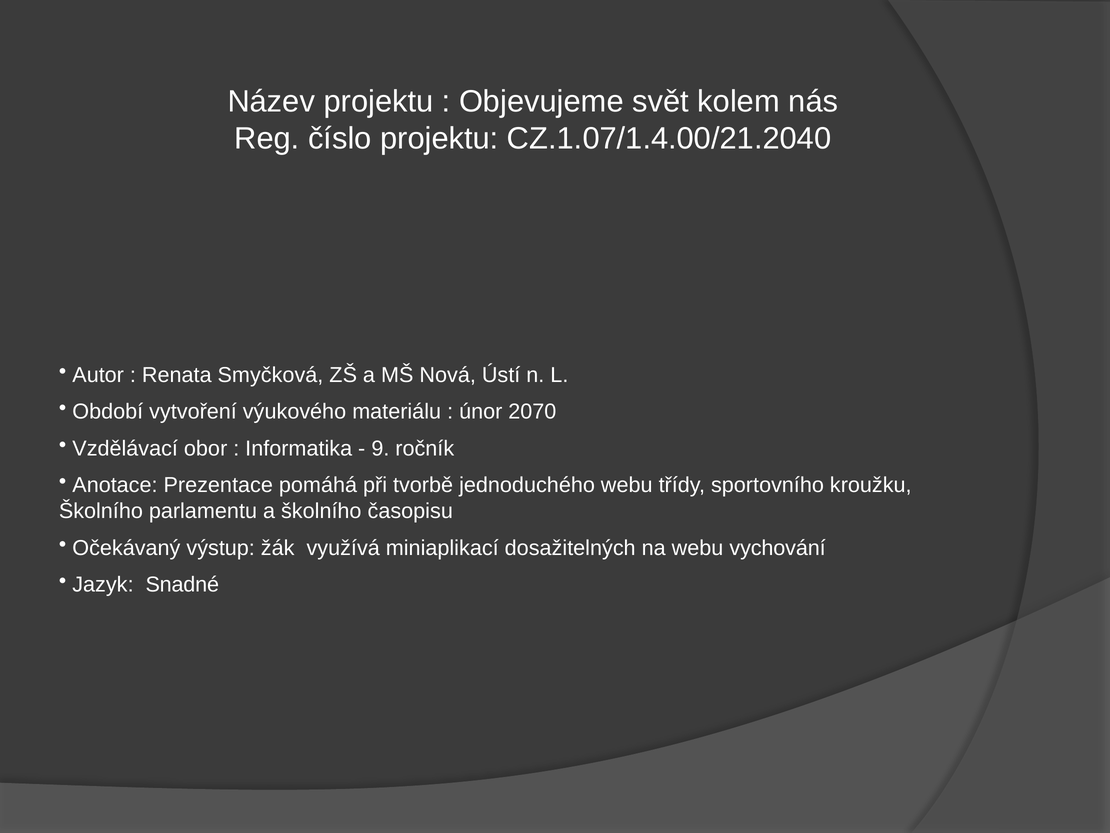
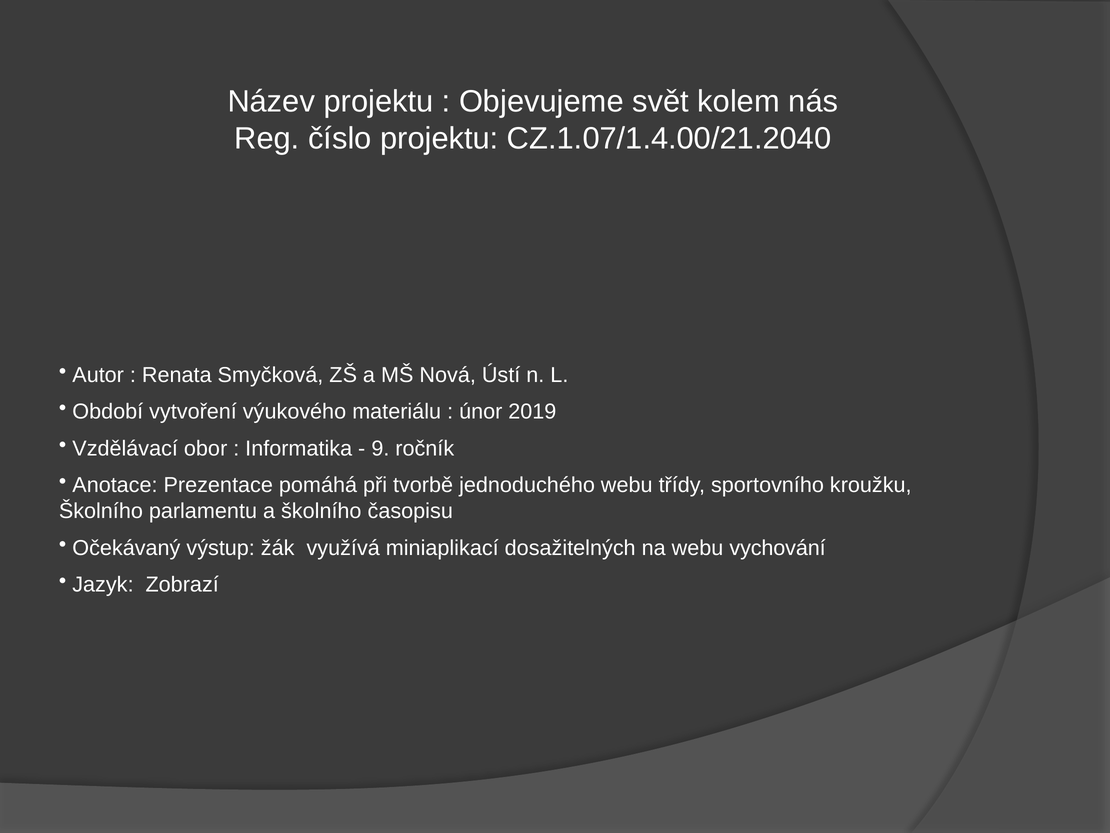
2070: 2070 -> 2019
Snadné: Snadné -> Zobrazí
